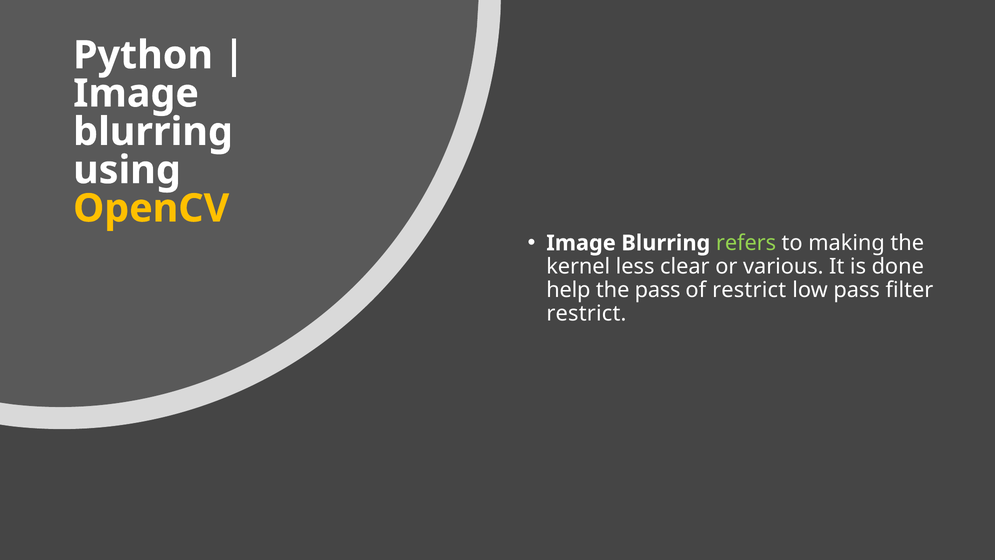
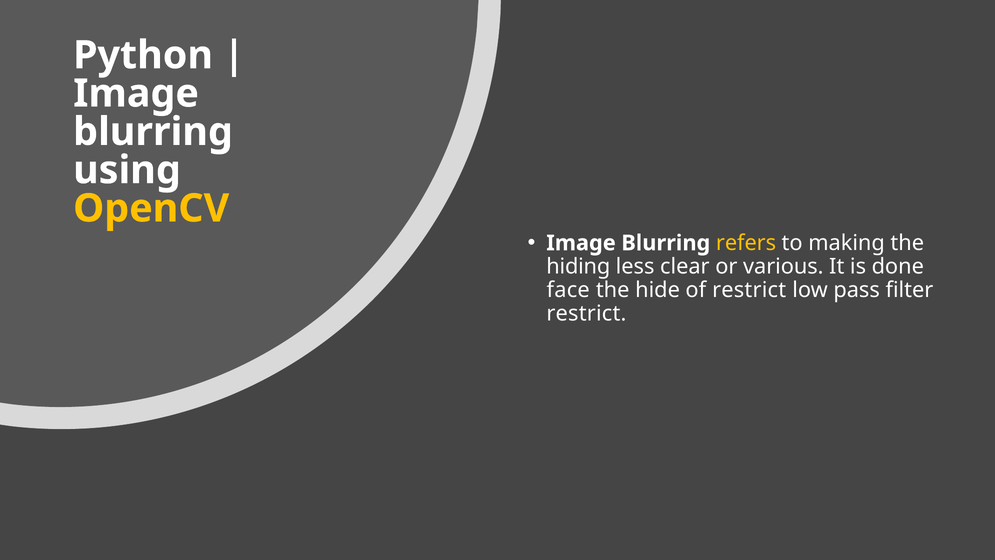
refers colour: light green -> yellow
kernel: kernel -> hiding
help: help -> face
the pass: pass -> hide
